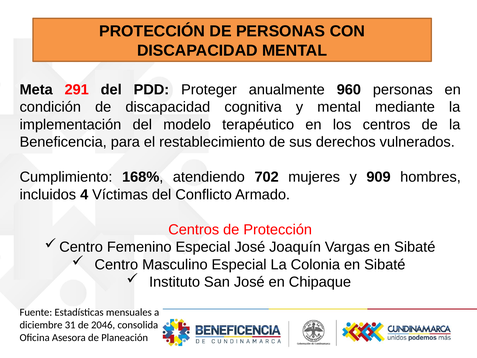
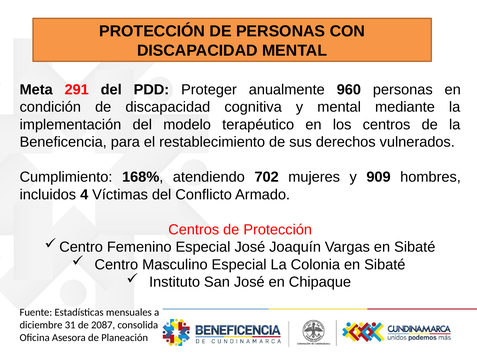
2046: 2046 -> 2087
